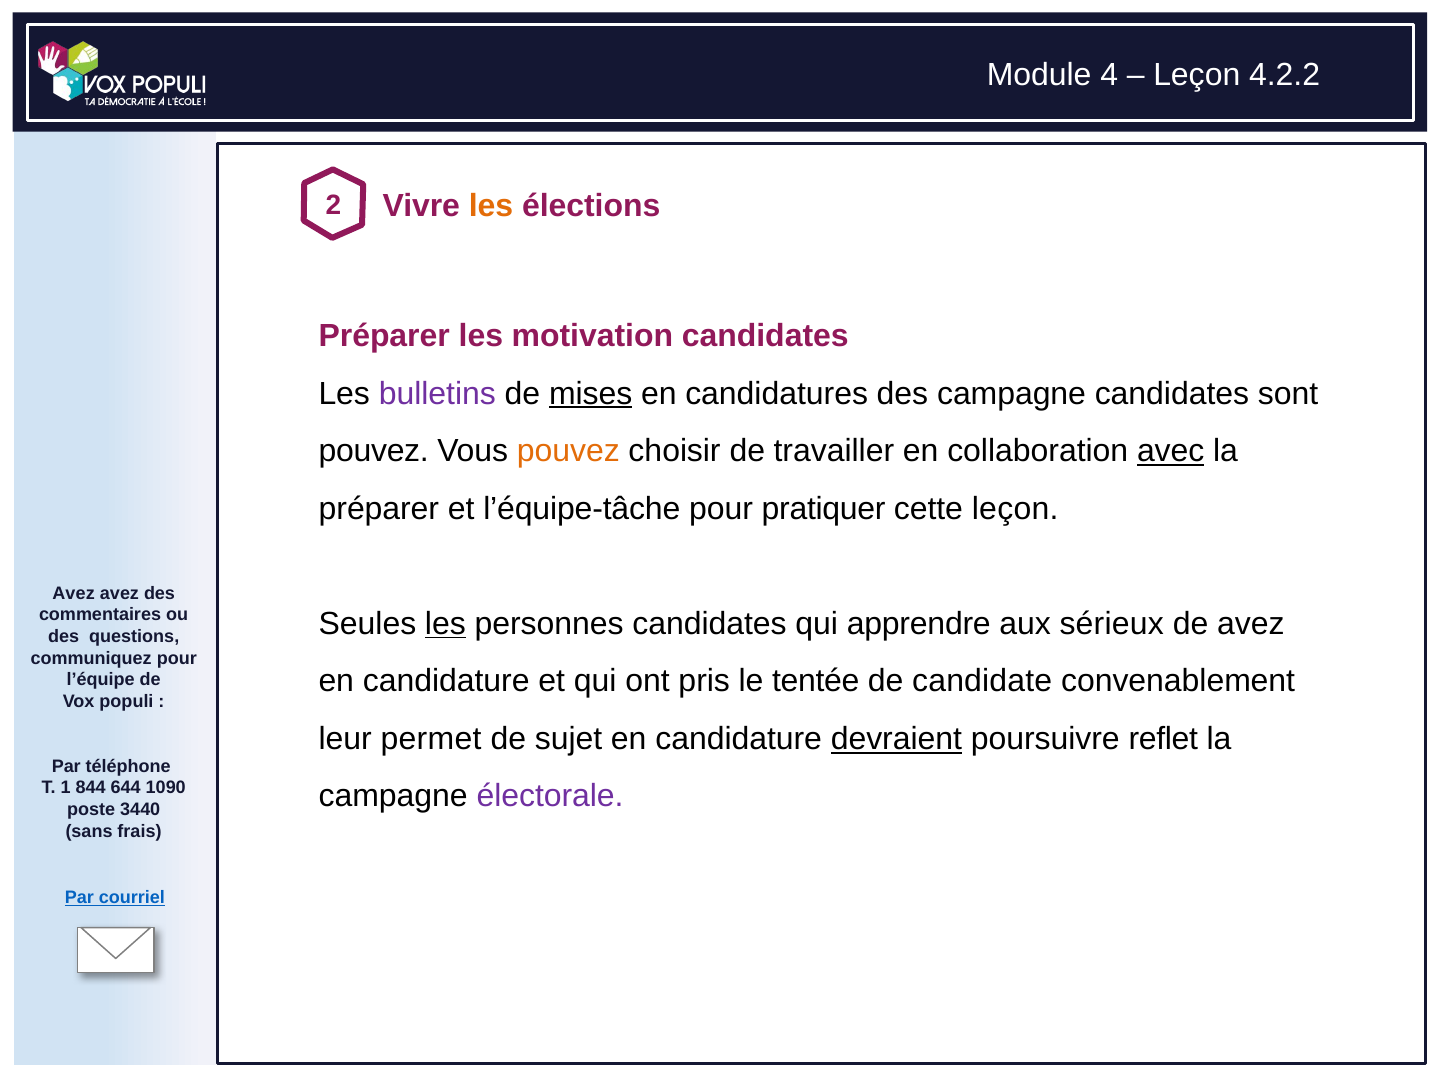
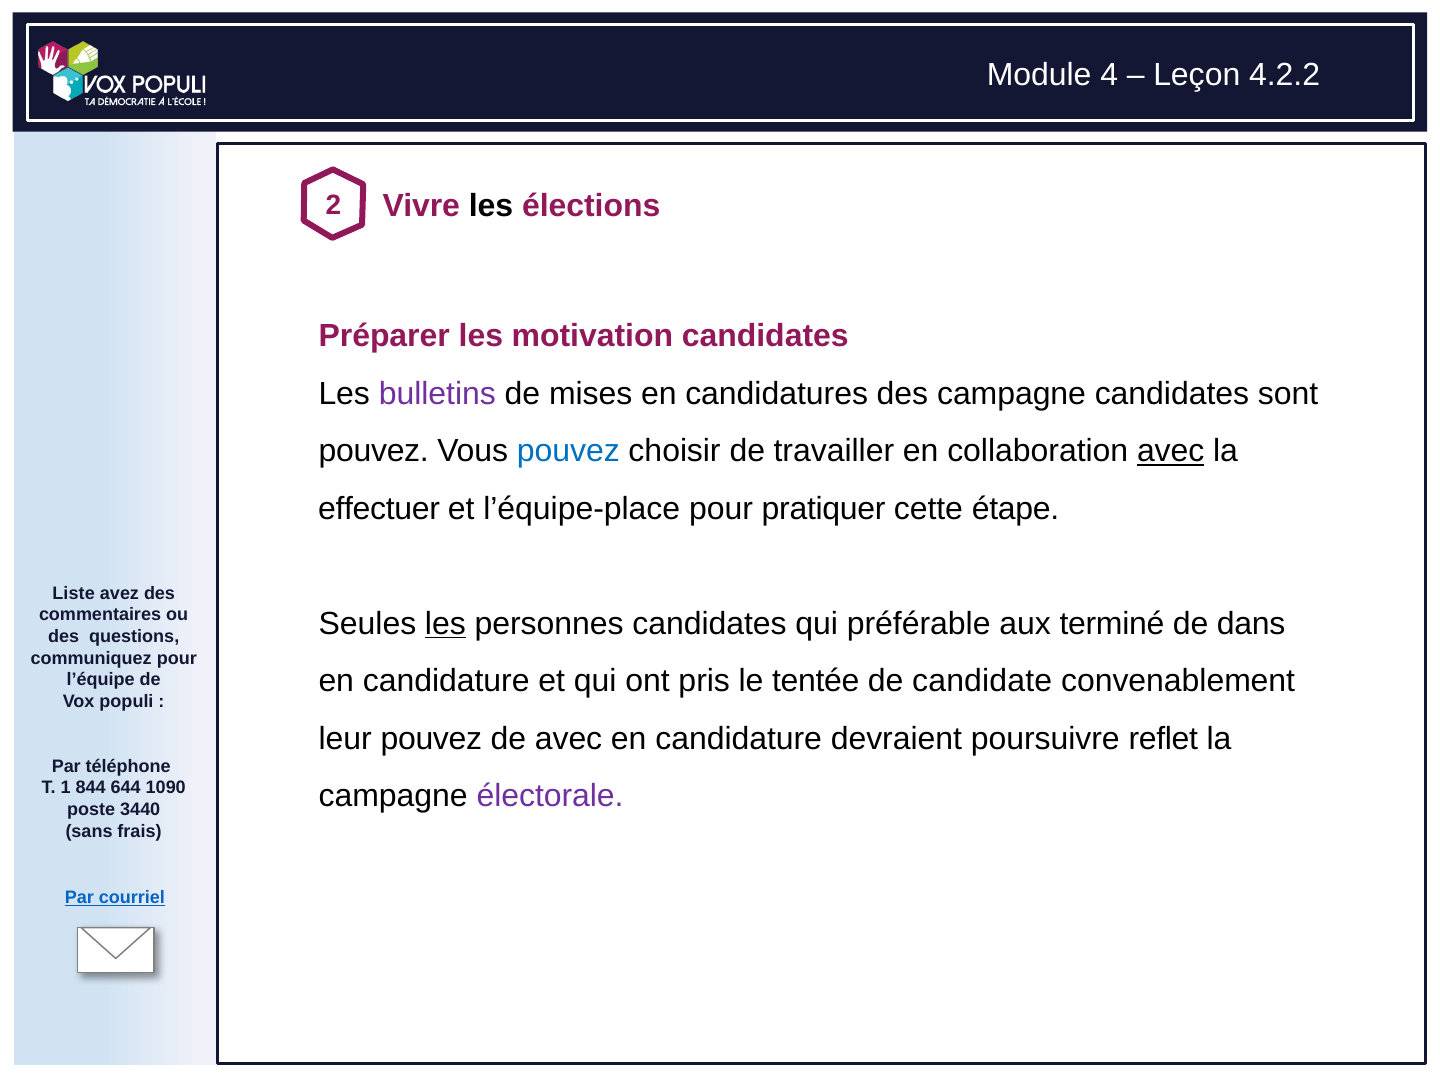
les at (491, 206) colour: orange -> black
mises underline: present -> none
pouvez at (568, 451) colour: orange -> blue
préparer at (379, 509): préparer -> effectuer
l’équipe-tâche: l’équipe-tâche -> l’équipe-place
cette leçon: leçon -> étape
Avez at (74, 593): Avez -> Liste
apprendre: apprendre -> préférable
sérieux: sérieux -> terminé
de avez: avez -> dans
leur permet: permet -> pouvez
de sujet: sujet -> avec
devraient underline: present -> none
